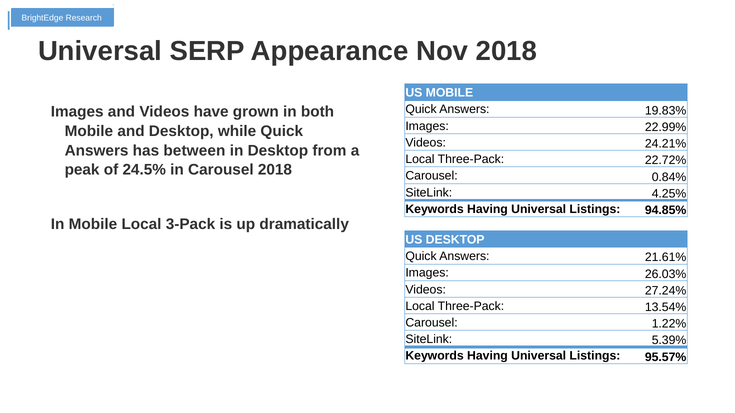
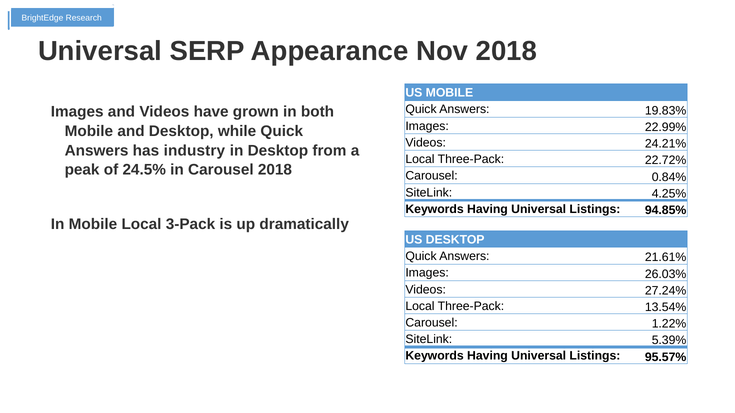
between: between -> industry
